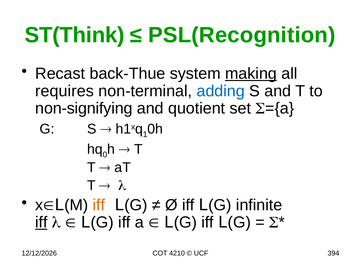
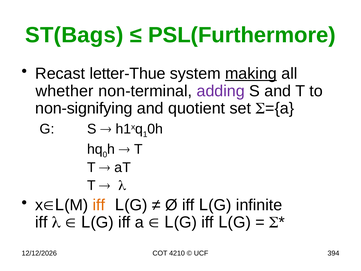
ST(Think: ST(Think -> ST(Bags
PSL(Recognition: PSL(Recognition -> PSL(Furthermore
back-Thue: back-Thue -> letter-Thue
requires: requires -> whether
adding colour: blue -> purple
iff at (41, 222) underline: present -> none
